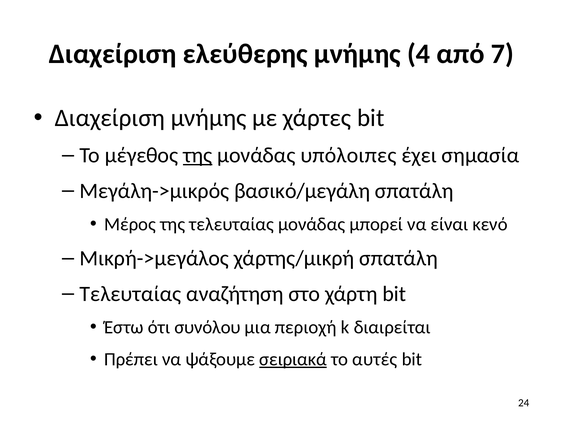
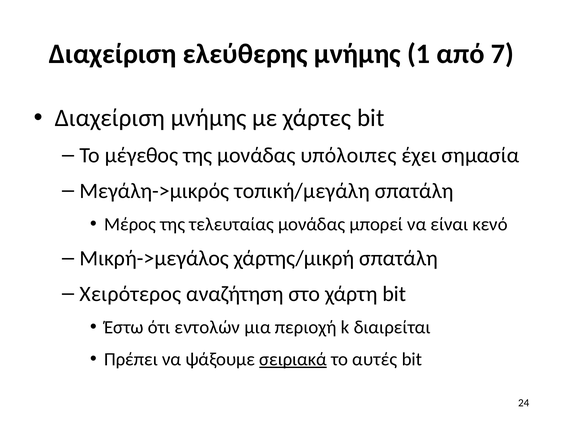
4: 4 -> 1
της at (198, 155) underline: present -> none
βασικό/μεγάλη: βασικό/μεγάλη -> τοπική/μεγάλη
Τελευταίας at (130, 294): Τελευταίας -> Χειρότερος
συνόλου: συνόλου -> εντολών
